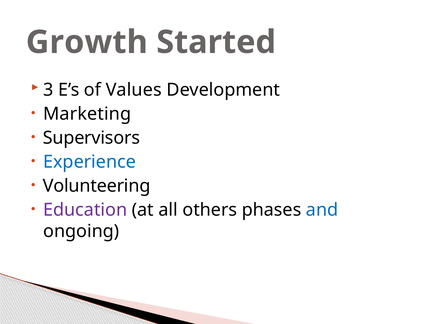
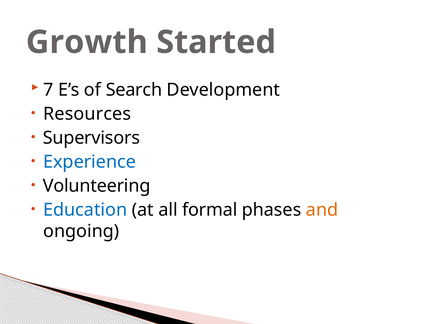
3: 3 -> 7
Values: Values -> Search
Marketing: Marketing -> Resources
Education colour: purple -> blue
others: others -> formal
and colour: blue -> orange
